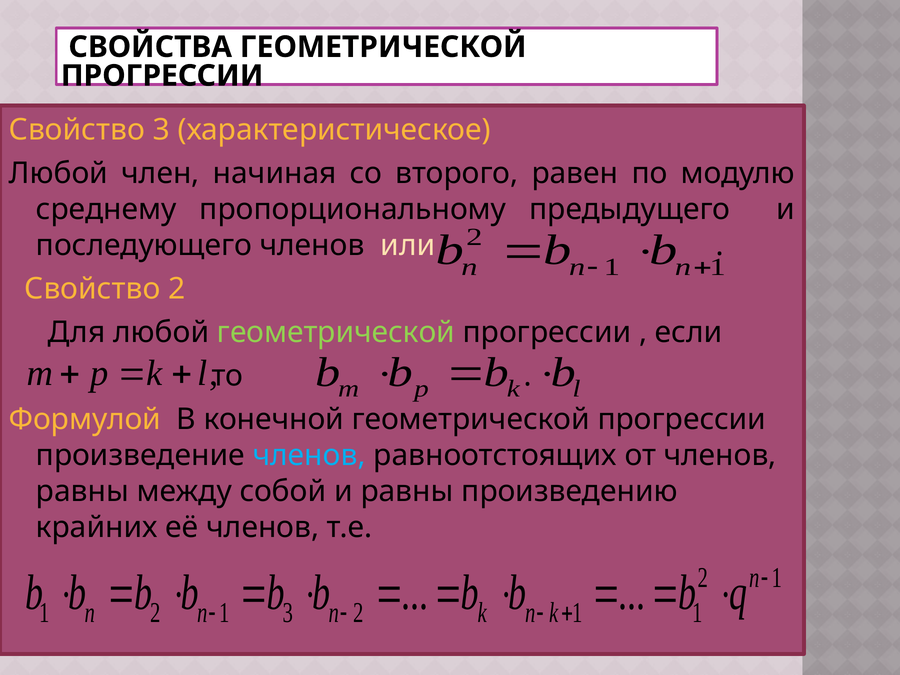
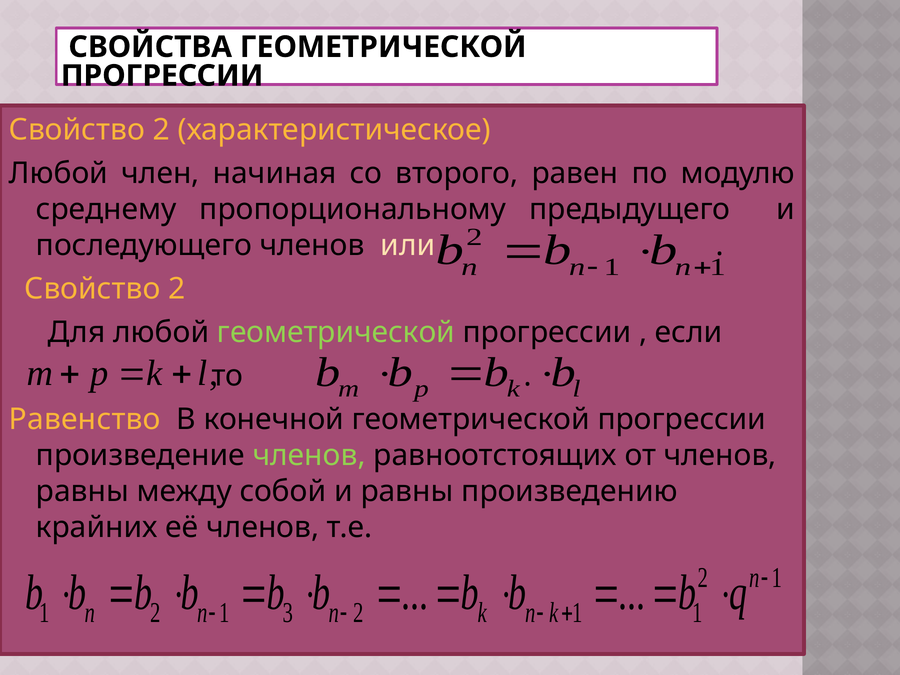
3 at (161, 130): 3 -> 2
Формулой: Формулой -> Равенство
членов at (309, 456) colour: light blue -> light green
